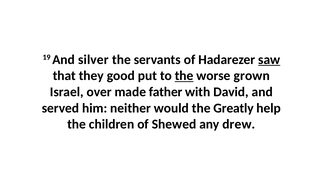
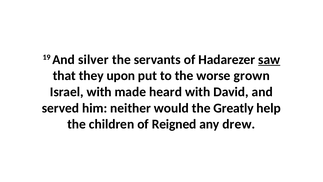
good: good -> upon
the at (184, 76) underline: present -> none
Israel over: over -> with
father: father -> heard
Shewed: Shewed -> Reigned
